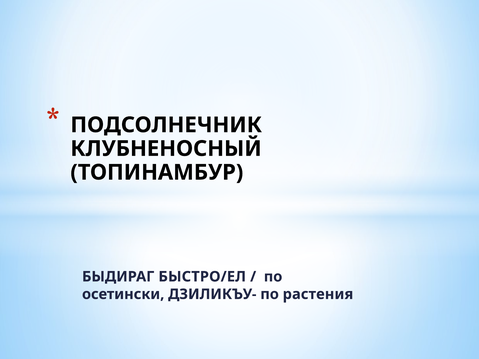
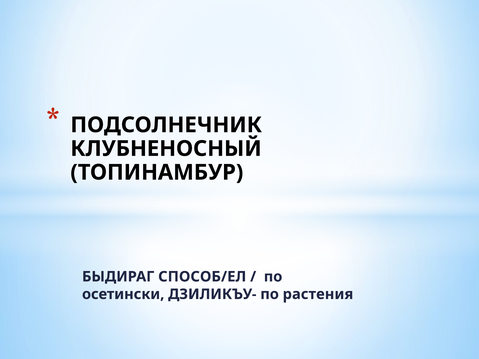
БЫСТРО/ЕЛ: БЫСТРО/ЕЛ -> СПОСОБ/ЕЛ
